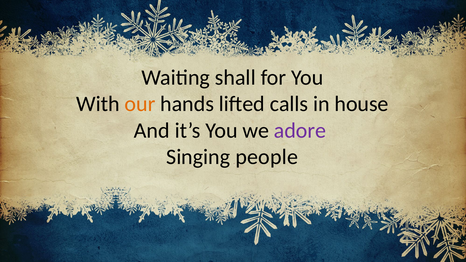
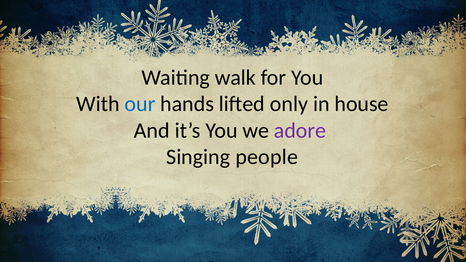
shall: shall -> walk
our colour: orange -> blue
calls: calls -> only
